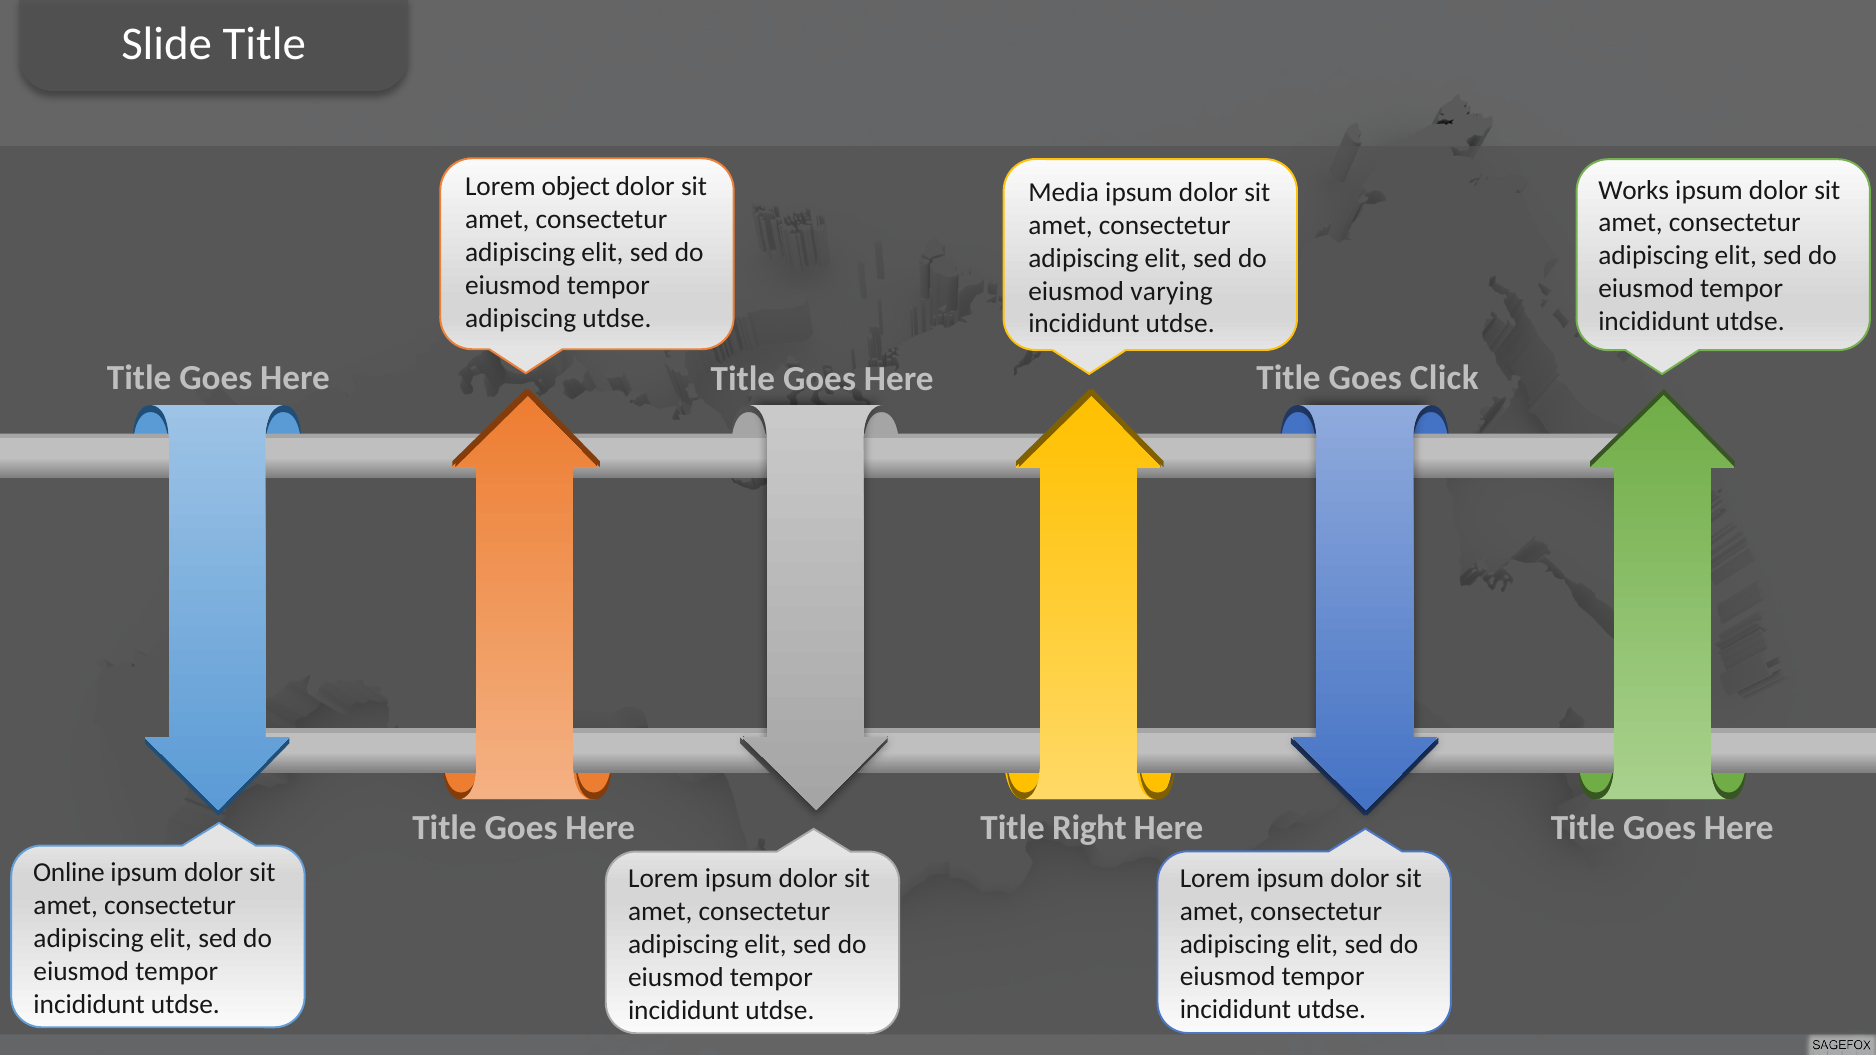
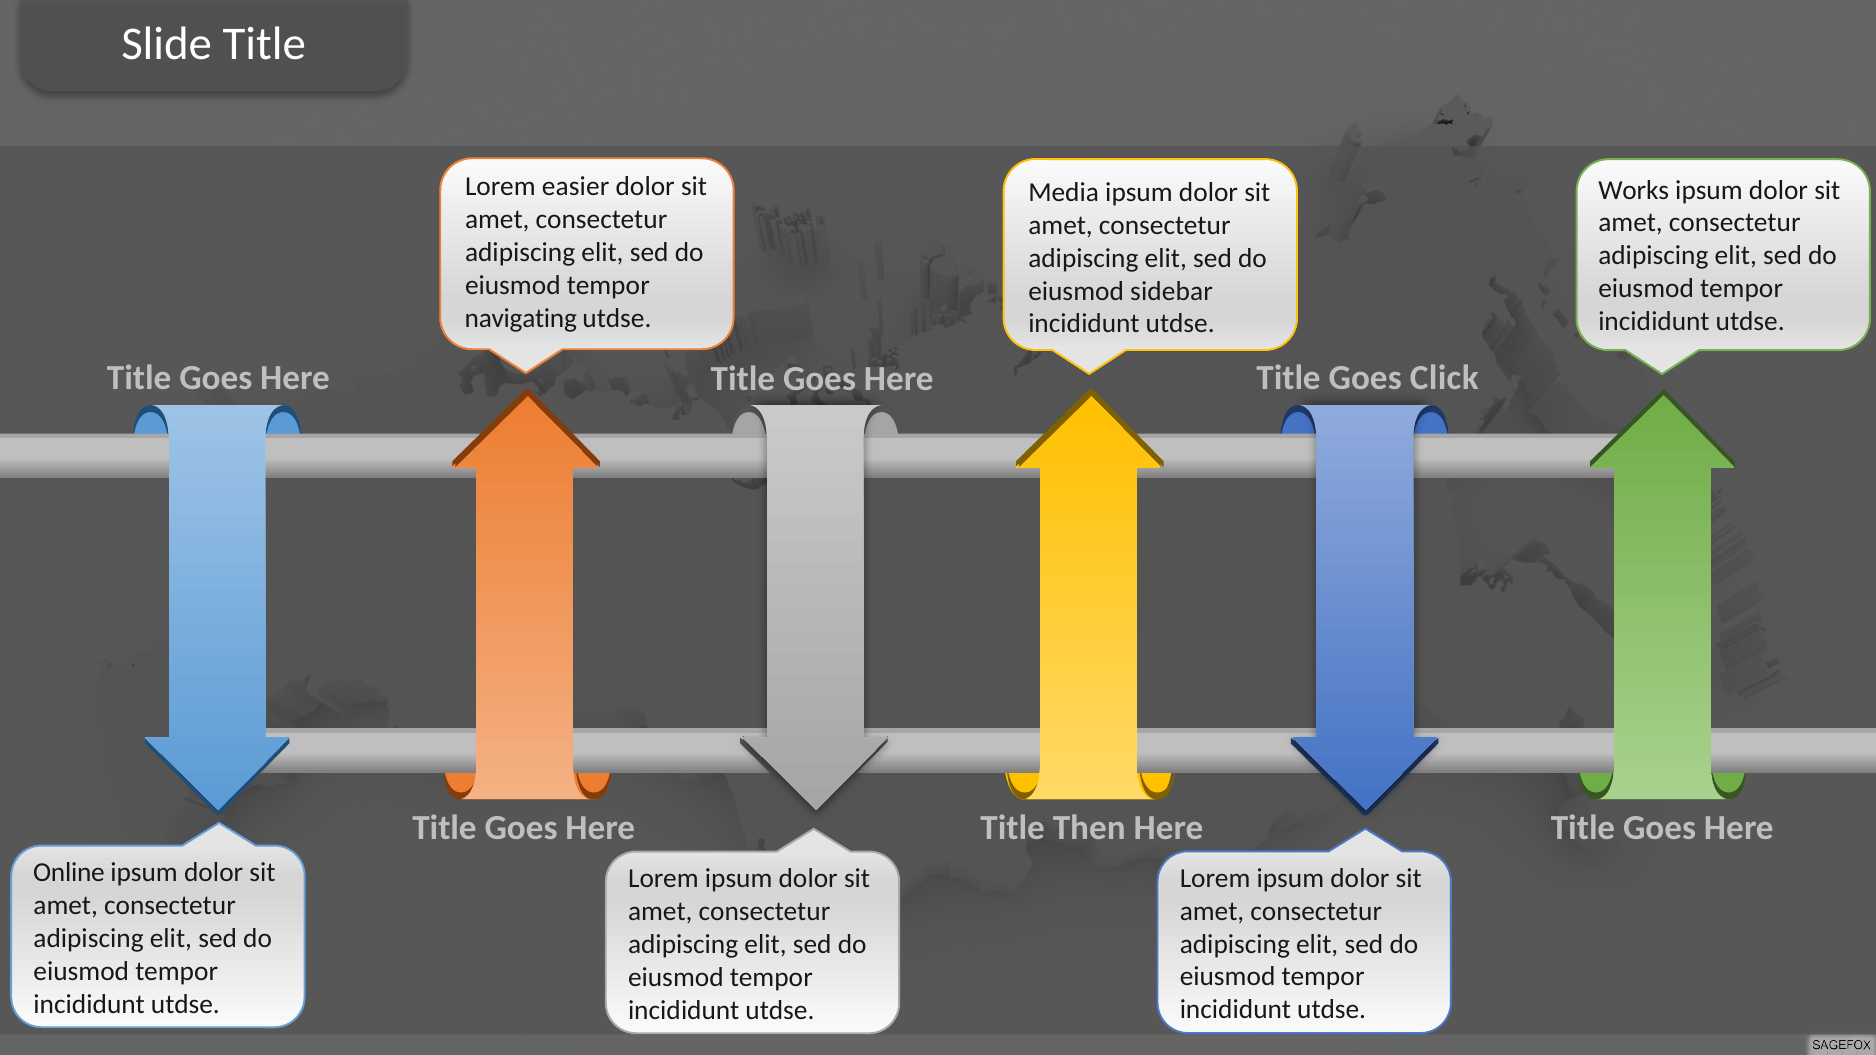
object: object -> easier
varying: varying -> sidebar
adipiscing at (521, 318): adipiscing -> navigating
Right: Right -> Then
